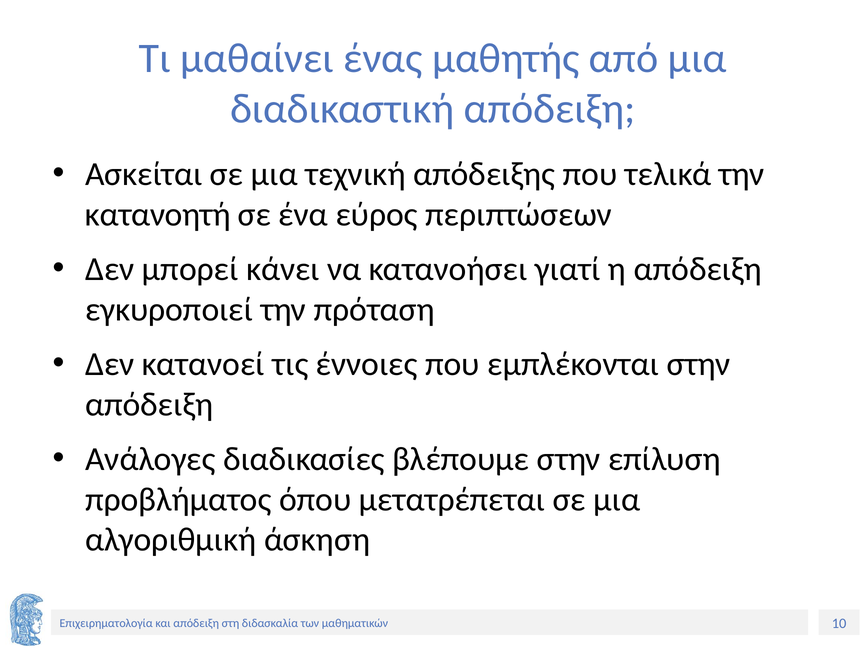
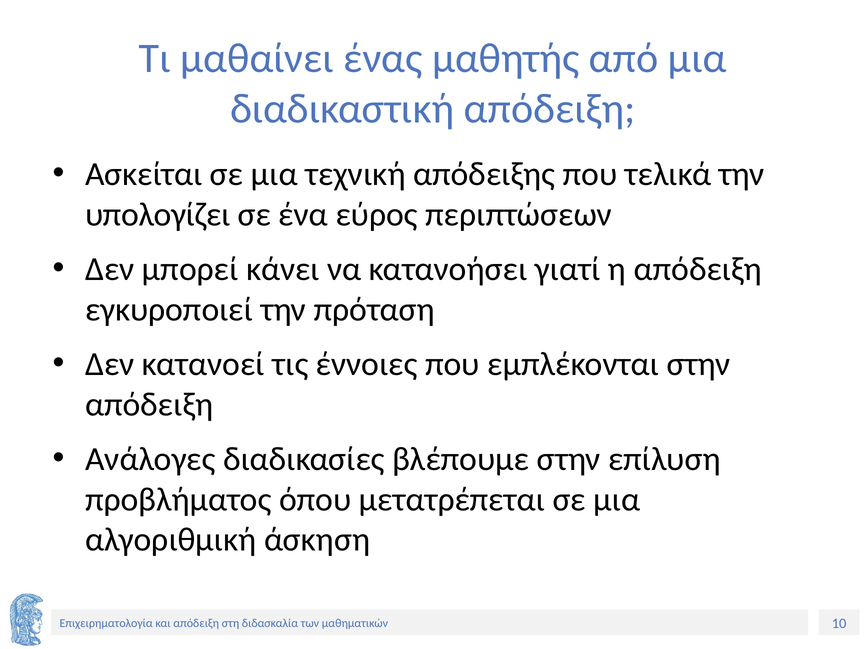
κατανοητή: κατανοητή -> υπολογίζει
